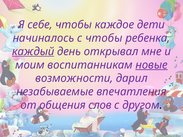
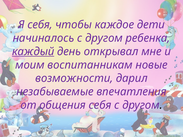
Я себе: себе -> себя
начиналось с чтобы: чтобы -> другом
новые underline: present -> none
общения слов: слов -> себя
